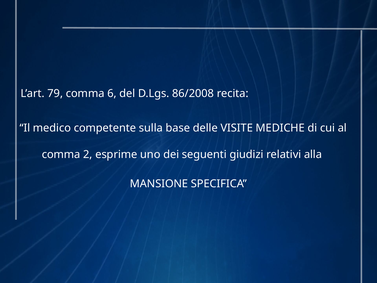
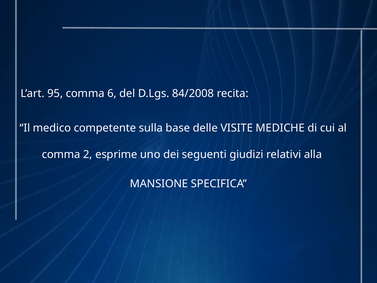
79: 79 -> 95
86/2008: 86/2008 -> 84/2008
